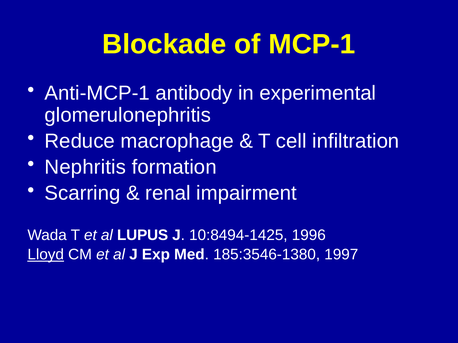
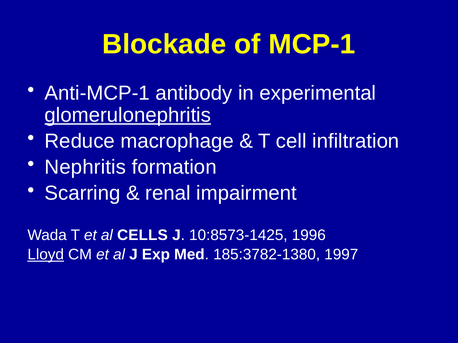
glomerulonephritis underline: none -> present
LUPUS: LUPUS -> CELLS
10:8494-1425: 10:8494-1425 -> 10:8573-1425
185:3546-1380: 185:3546-1380 -> 185:3782-1380
